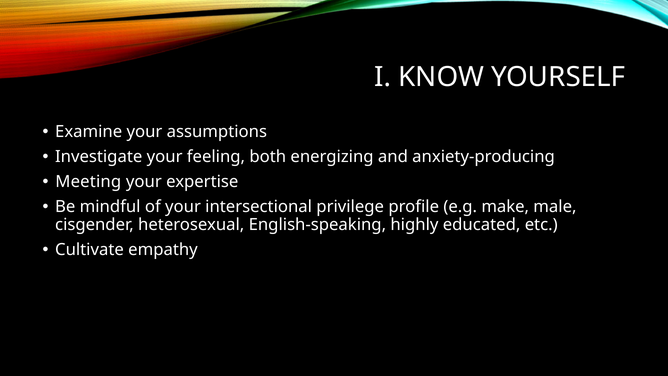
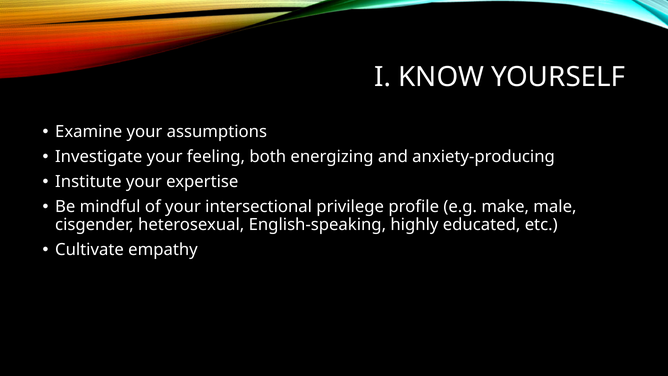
Meeting: Meeting -> Institute
